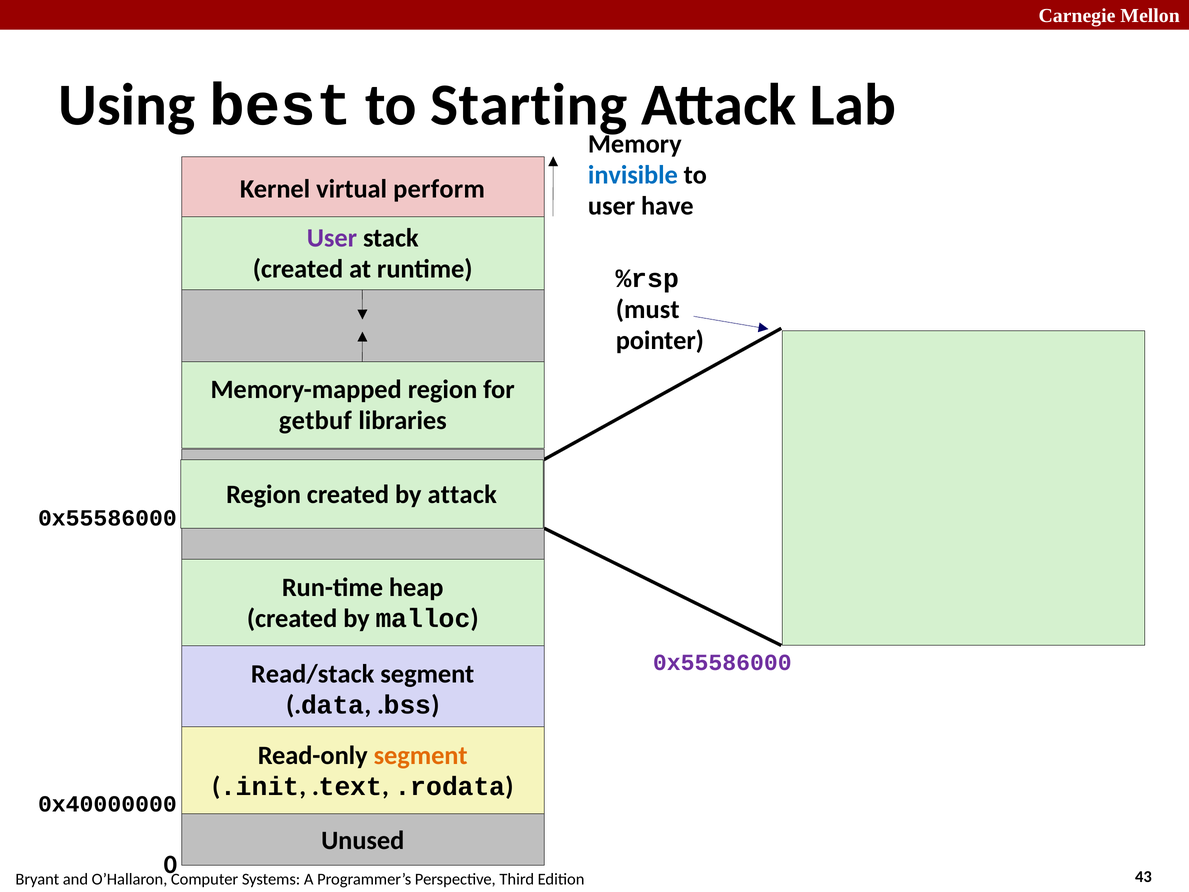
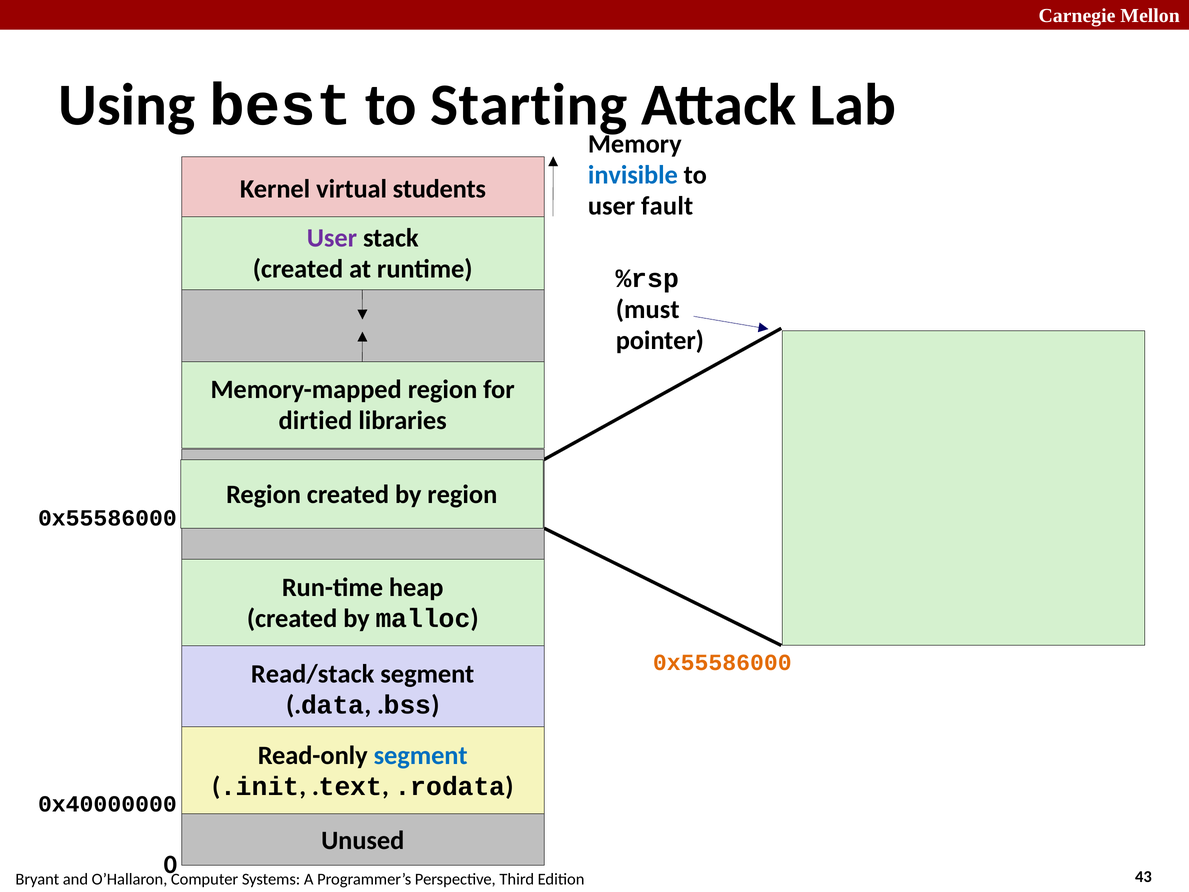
perform: perform -> students
have: have -> fault
getbuf: getbuf -> dirtied
by attack: attack -> region
0x55586000 at (722, 662) colour: purple -> orange
segment at (421, 755) colour: orange -> blue
